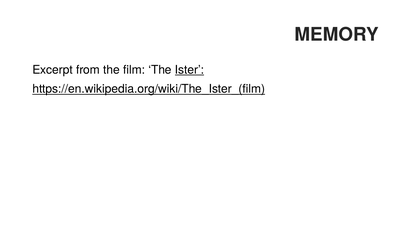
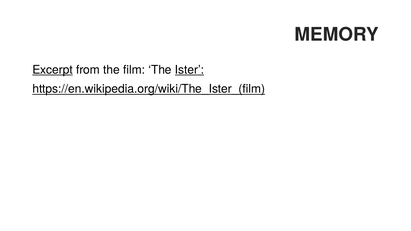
Excerpt underline: none -> present
